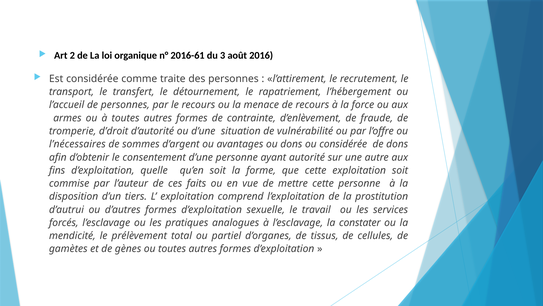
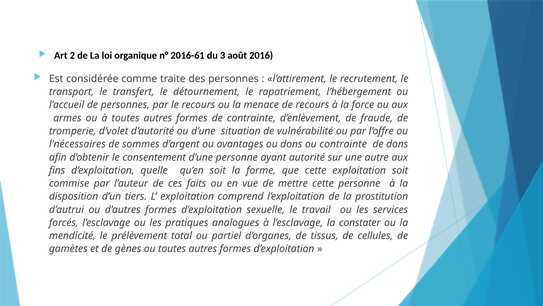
d’droit: d’droit -> d’volet
ou considérée: considérée -> contrainte
